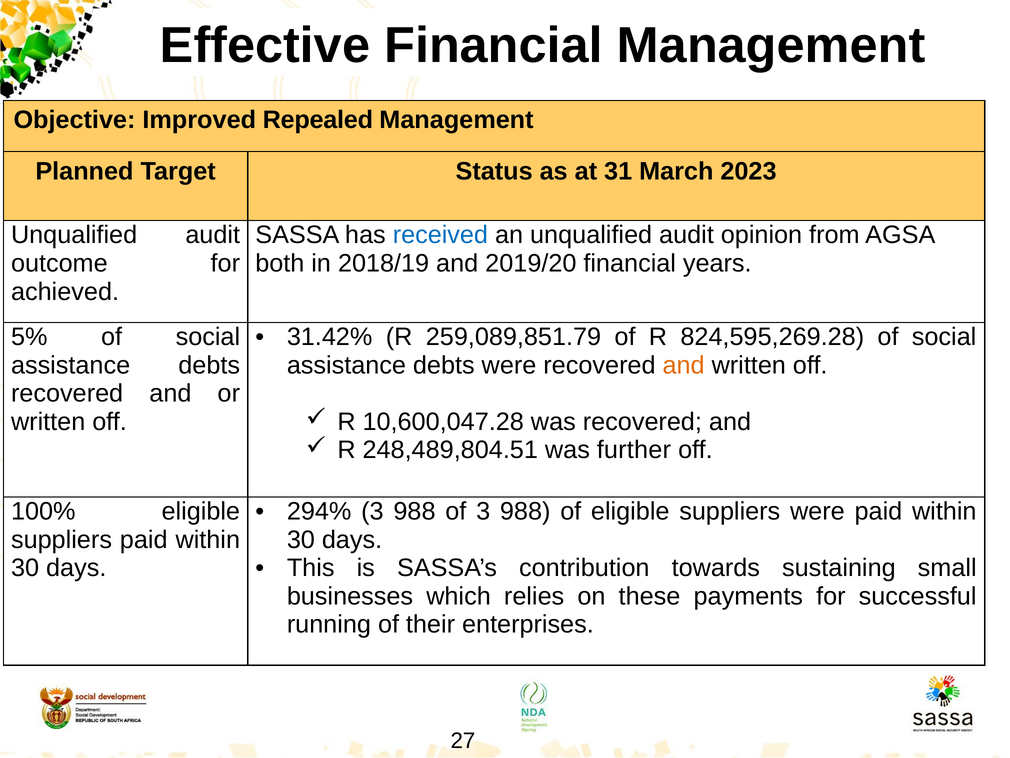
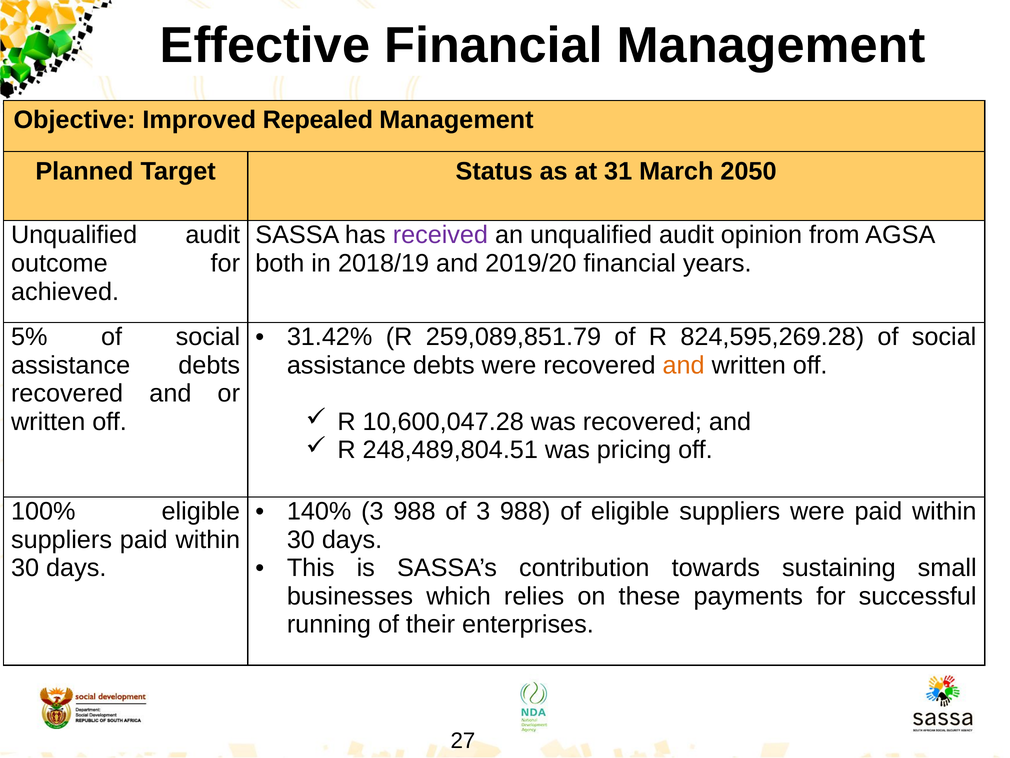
2023: 2023 -> 2050
received colour: blue -> purple
further: further -> pricing
294%: 294% -> 140%
